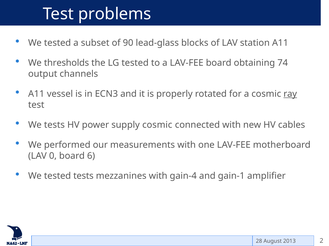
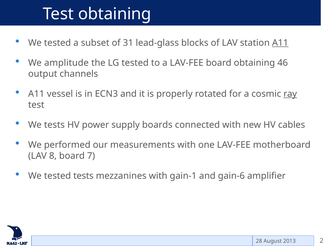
Test problems: problems -> obtaining
90: 90 -> 31
A11 at (280, 43) underline: none -> present
thresholds: thresholds -> amplitude
74: 74 -> 46
supply cosmic: cosmic -> boards
0: 0 -> 8
6: 6 -> 7
gain-4: gain-4 -> gain-1
gain-1: gain-1 -> gain-6
